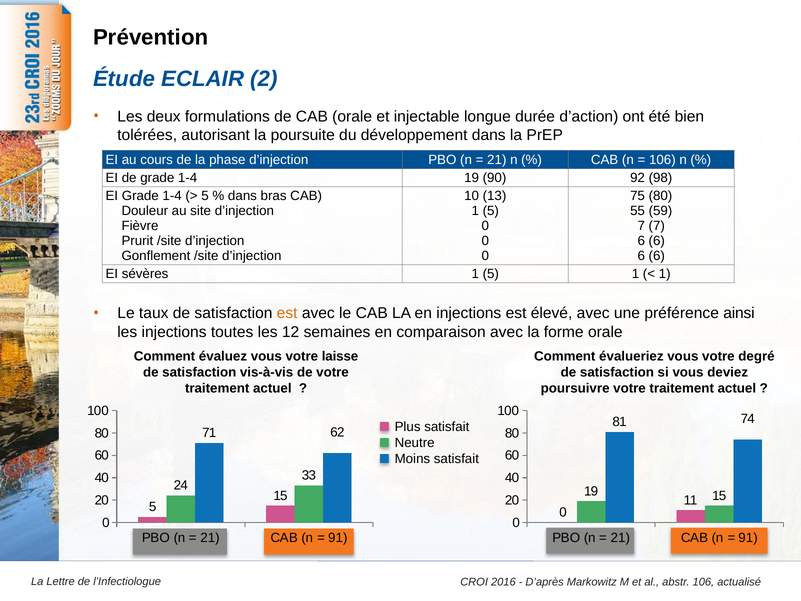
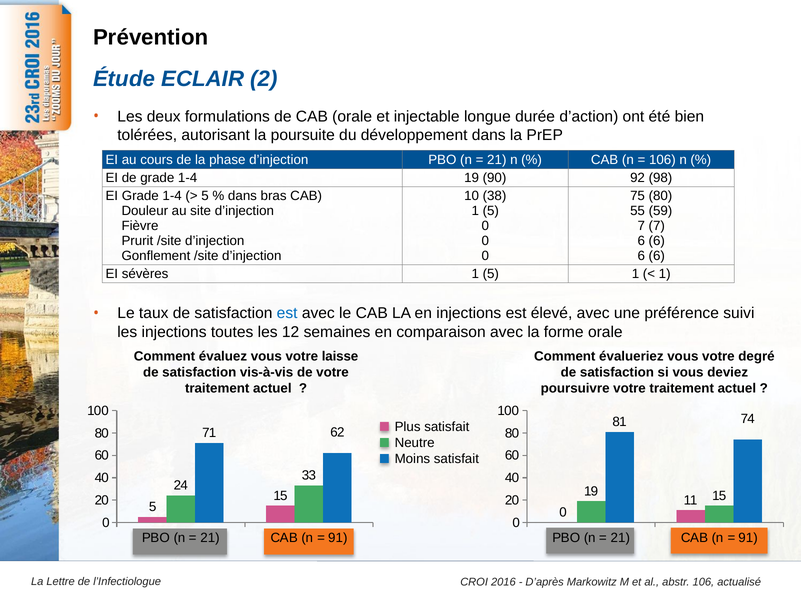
13: 13 -> 38
est at (287, 313) colour: orange -> blue
ainsi: ainsi -> suivi
